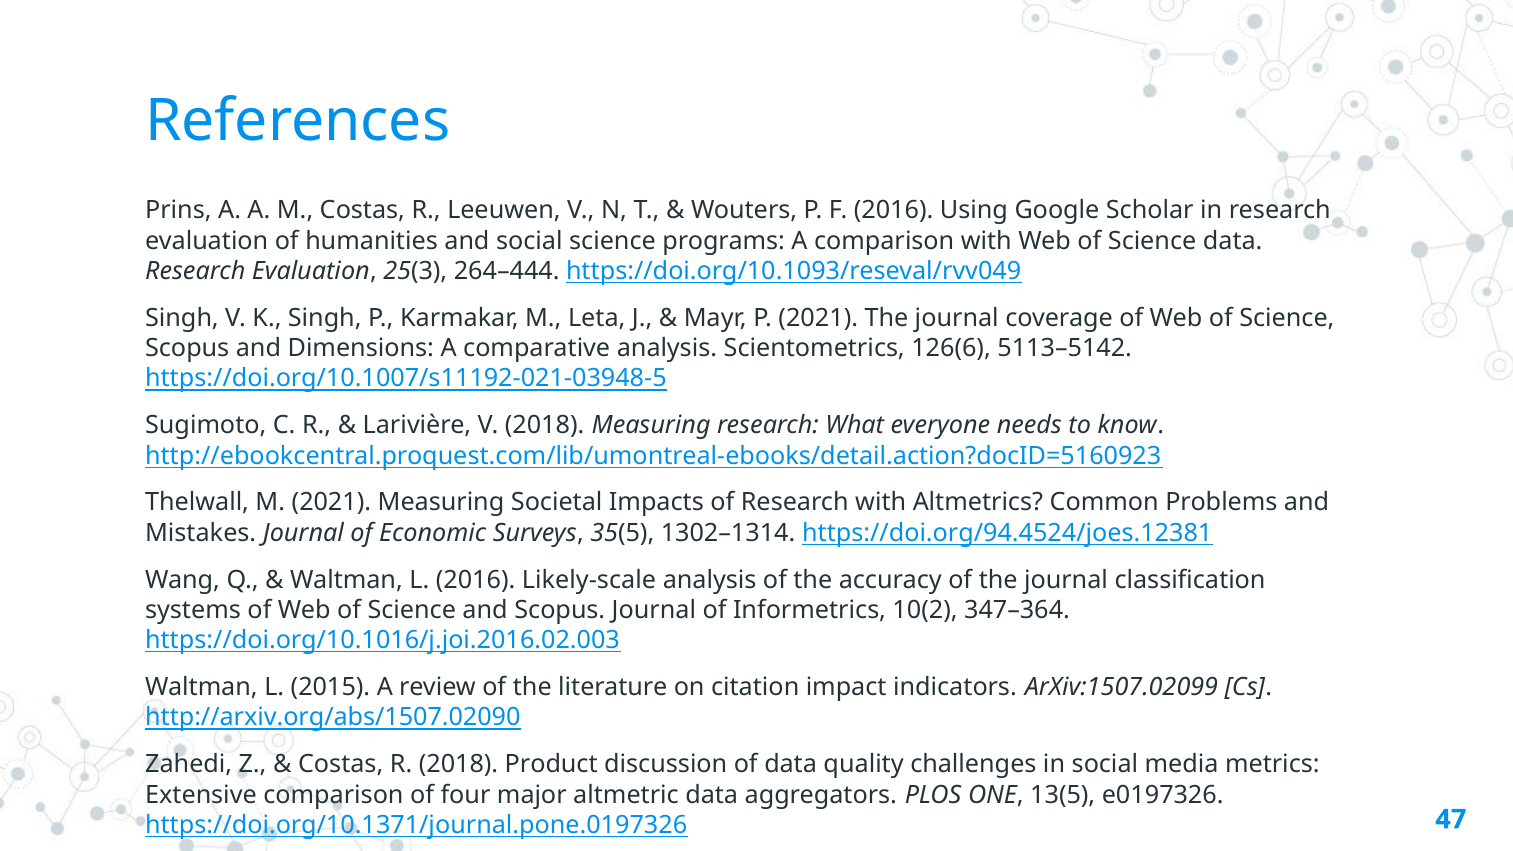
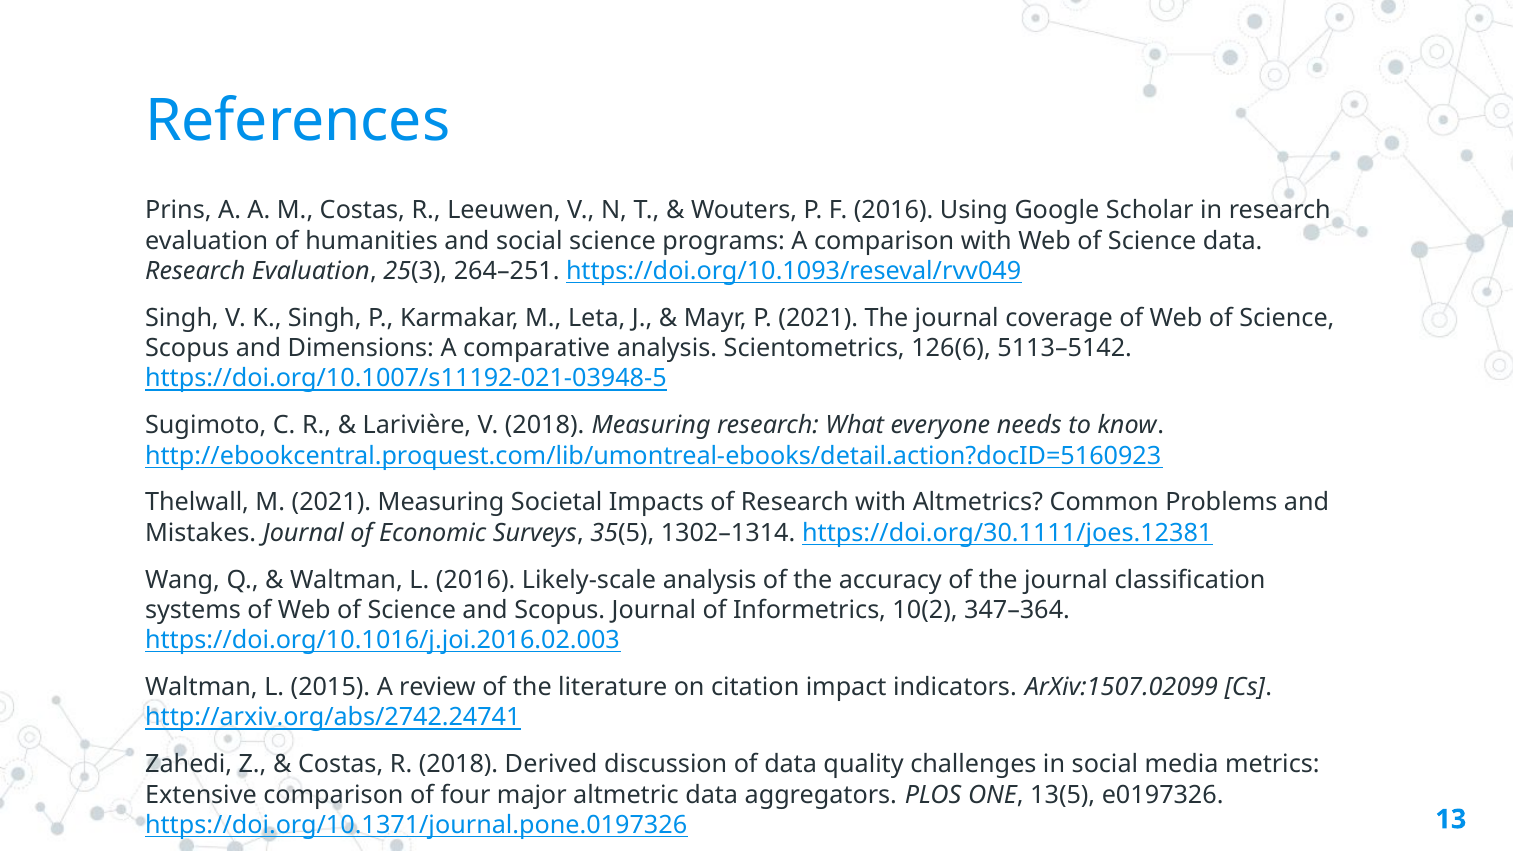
264–444: 264–444 -> 264–251
https://doi.org/94.4524/joes.12381: https://doi.org/94.4524/joes.12381 -> https://doi.org/30.1111/joes.12381
http://arxiv.org/abs/1507.02090: http://arxiv.org/abs/1507.02090 -> http://arxiv.org/abs/2742.24741
Product: Product -> Derived
47: 47 -> 13
